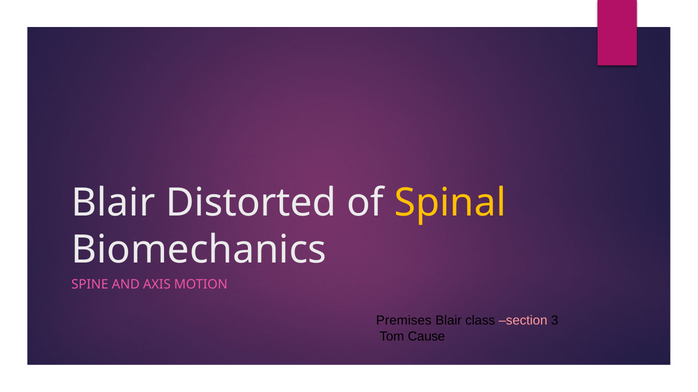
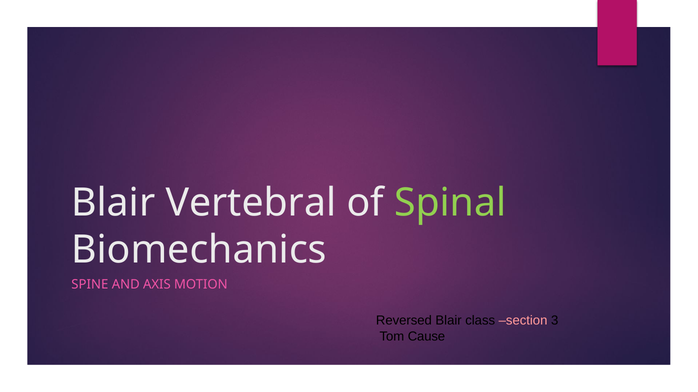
Distorted: Distorted -> Vertebral
Spinal colour: yellow -> light green
Premises: Premises -> Reversed
